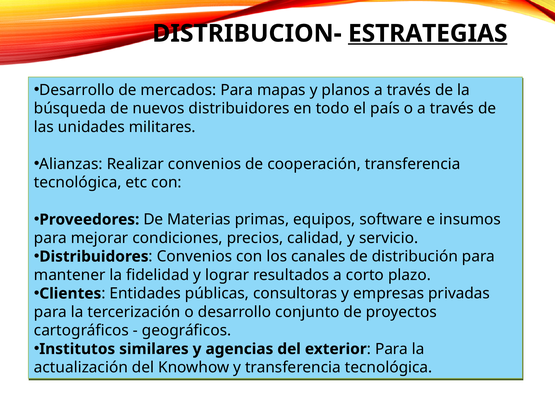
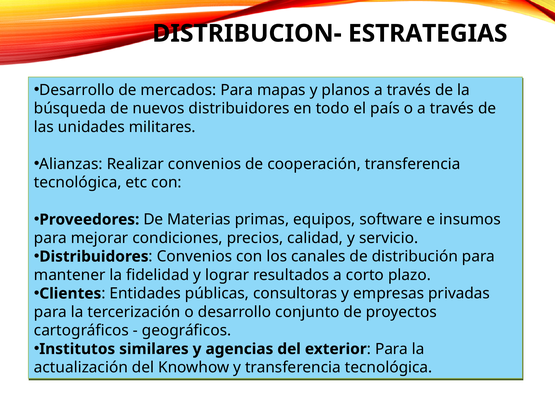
ESTRATEGIAS underline: present -> none
